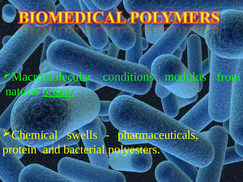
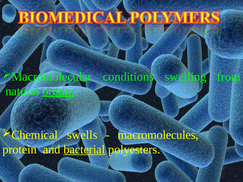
modulus: modulus -> swelling
pharmaceuticals: pharmaceuticals -> macromolecules
bacterial underline: none -> present
